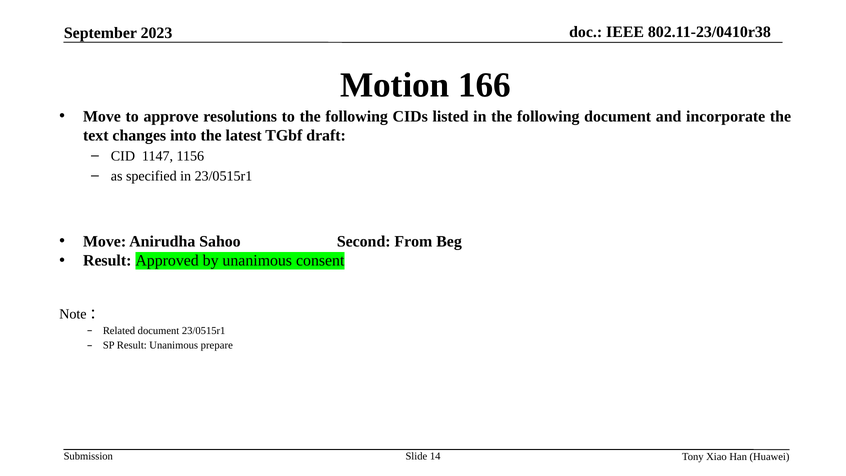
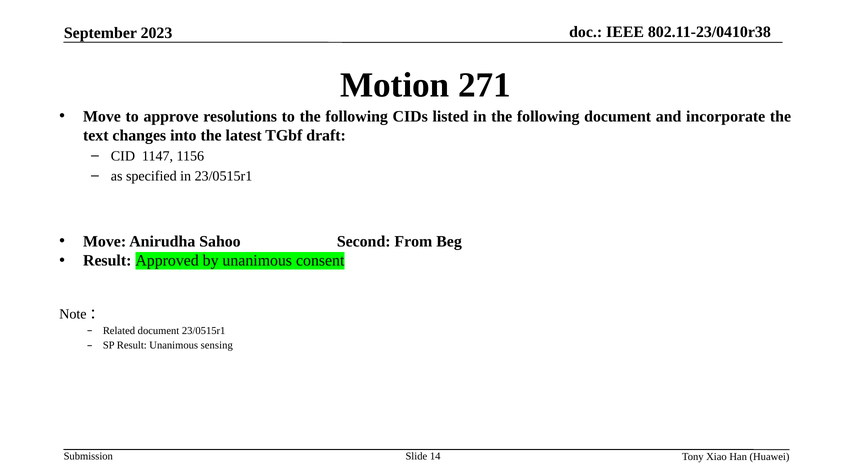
166: 166 -> 271
prepare: prepare -> sensing
